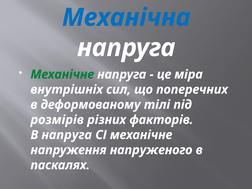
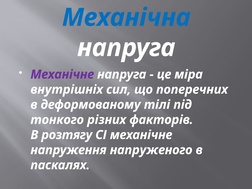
Механічне at (62, 74) colour: green -> purple
розмірів: розмірів -> тонкого
В напруга: напруга -> розтягу
